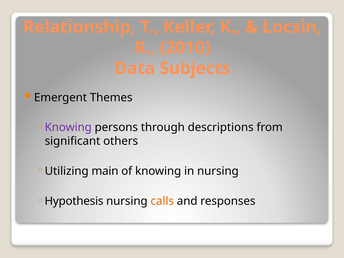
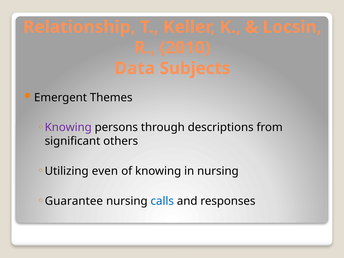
main: main -> even
Hypothesis: Hypothesis -> Guarantee
calls colour: orange -> blue
